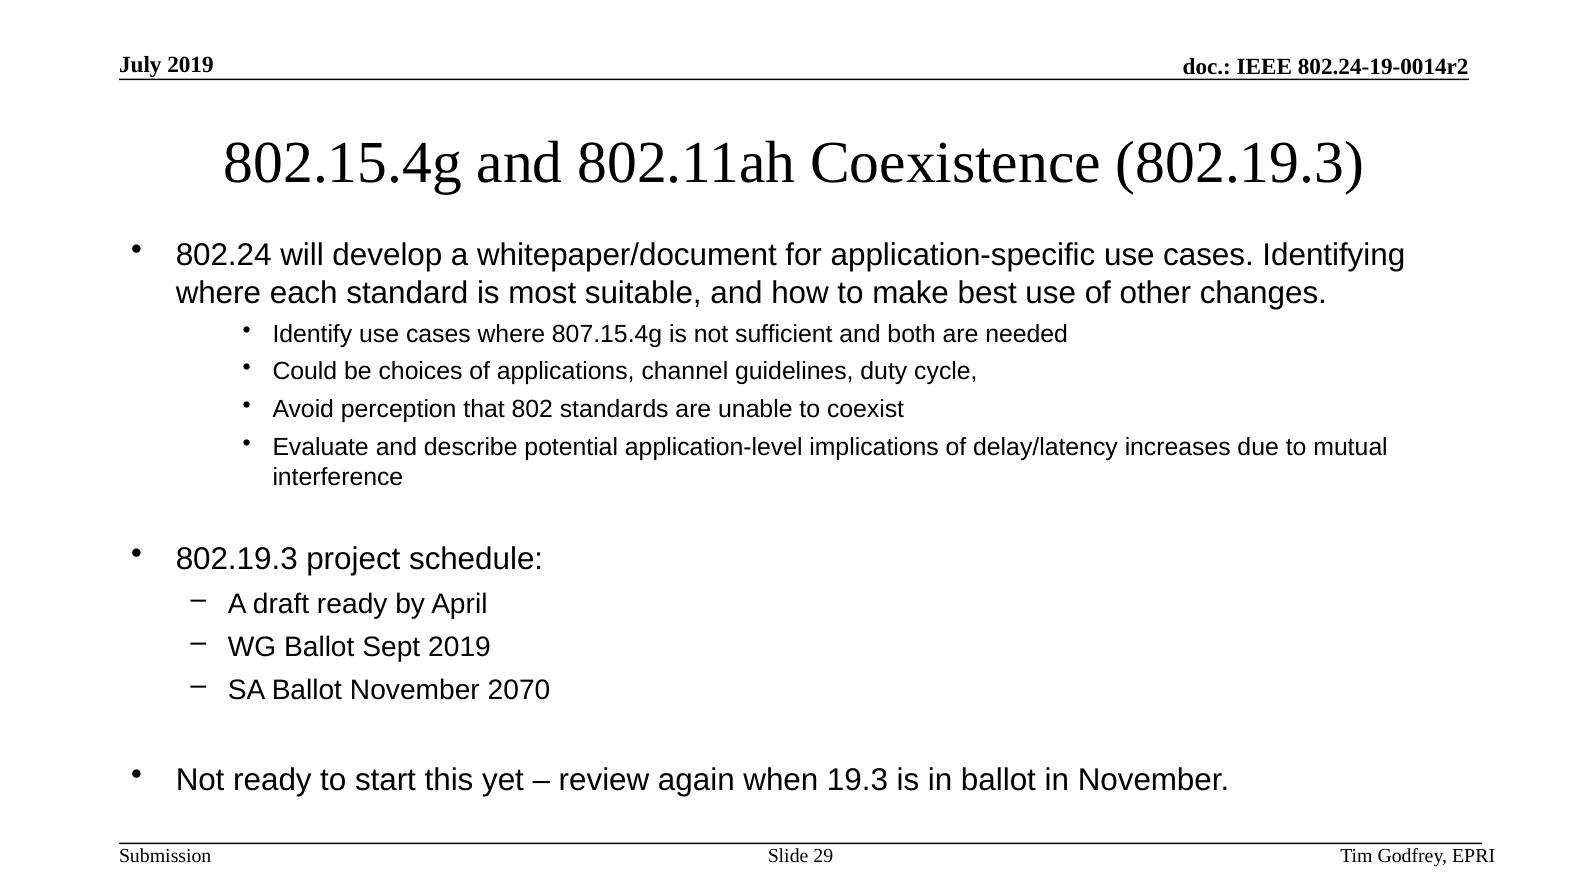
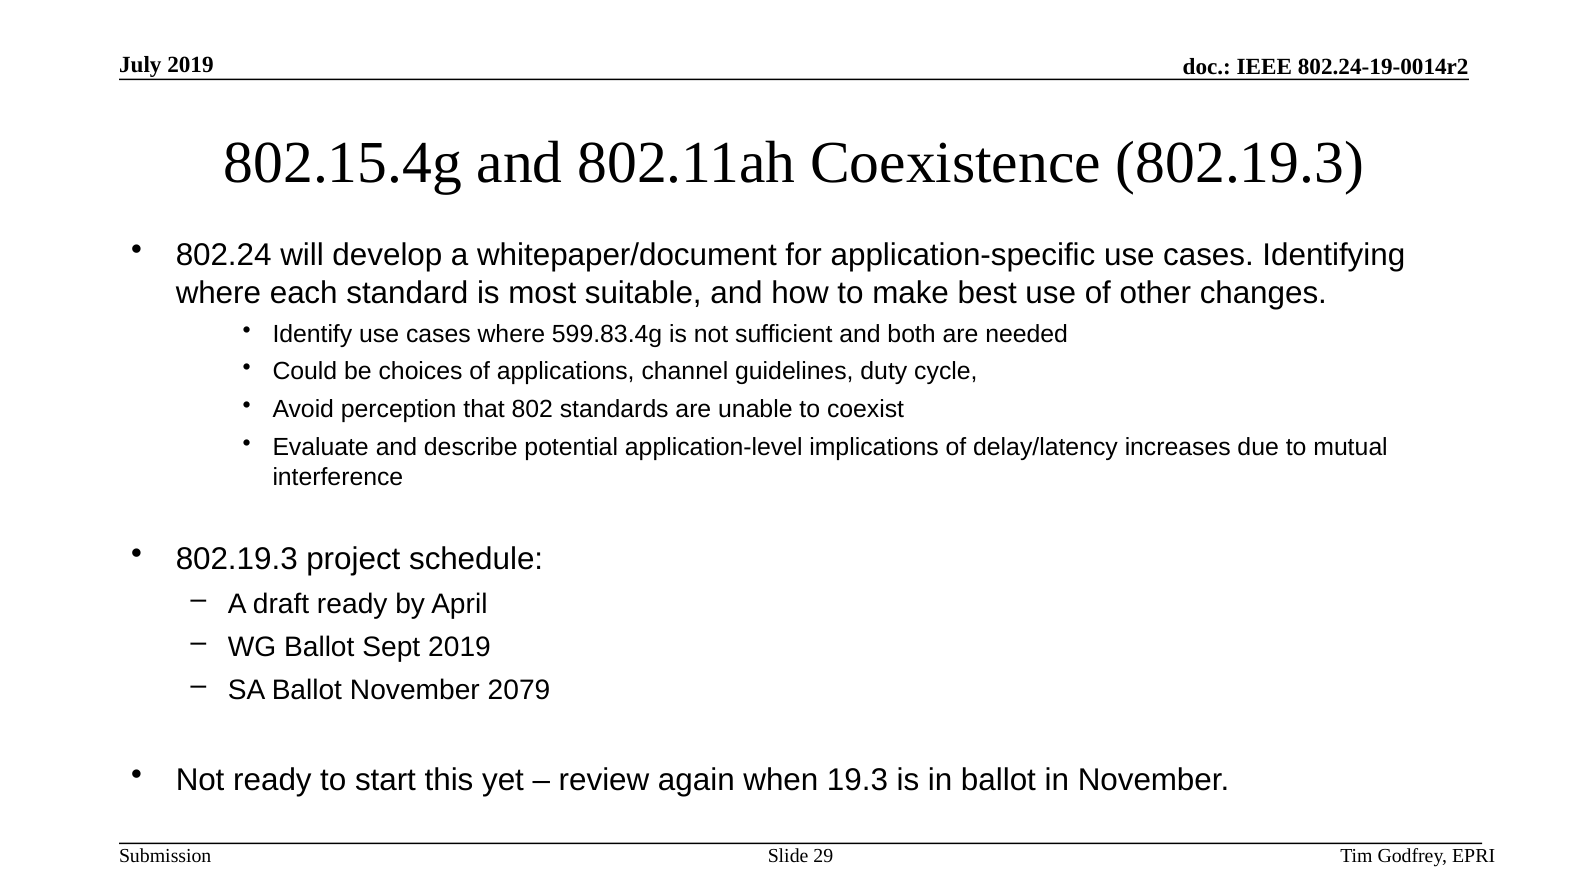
807.15.4g: 807.15.4g -> 599.83.4g
2070: 2070 -> 2079
